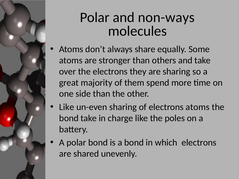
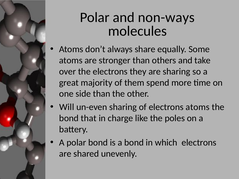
Like at (67, 107): Like -> Will
bond take: take -> that
